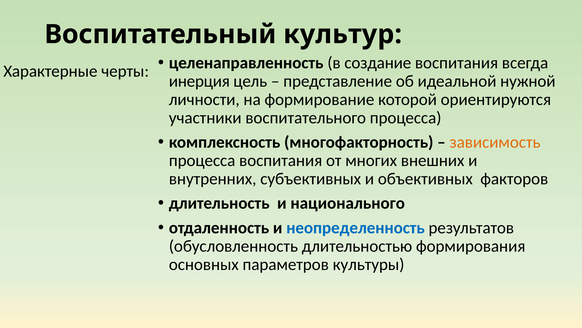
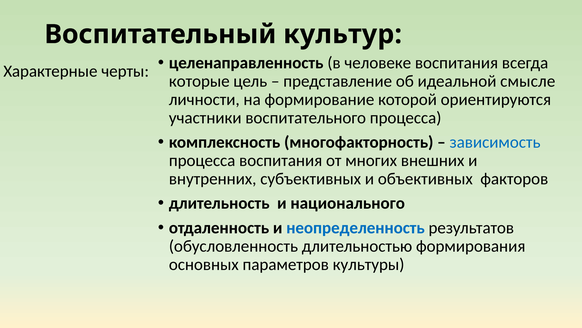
создание: создание -> человеке
инерция: инерция -> которые
нужной: нужной -> смысле
зависимость colour: orange -> blue
